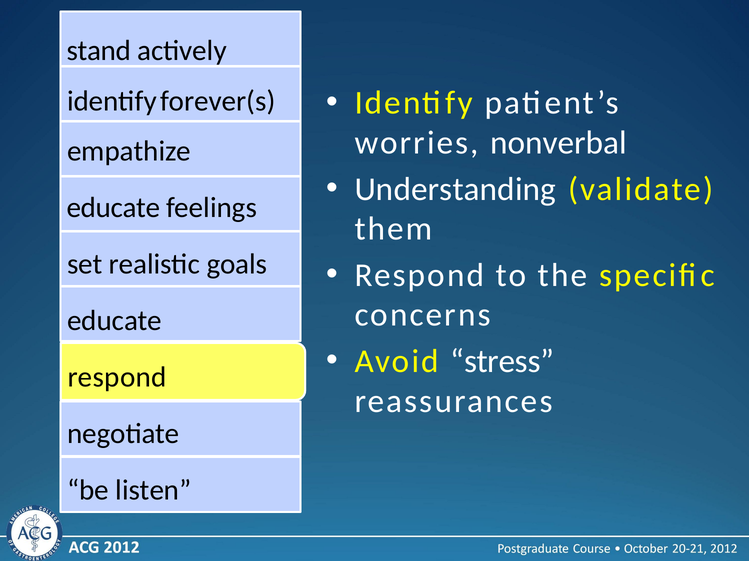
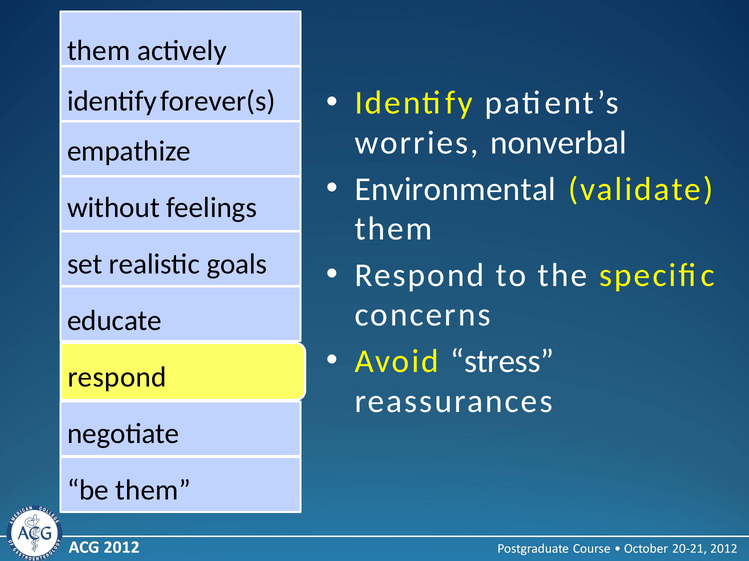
stand at (99, 51): stand -> them
Understanding: Understanding -> Environmental
educate at (114, 208): educate -> without
be listen: listen -> them
